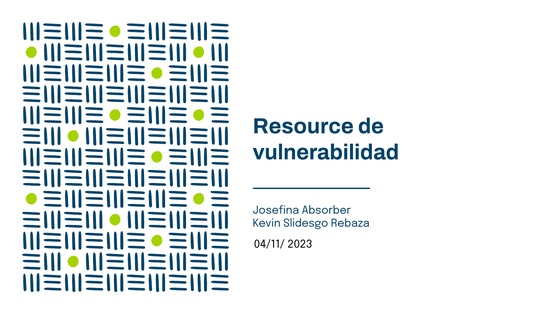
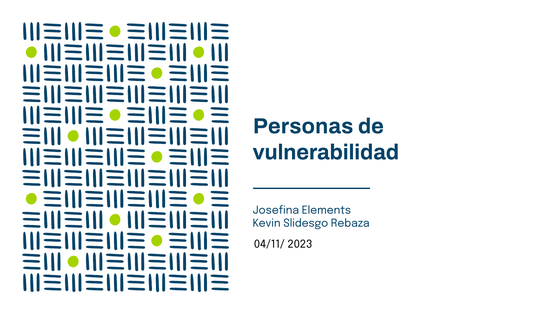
Resource: Resource -> Personas
Absorber: Absorber -> Elements
